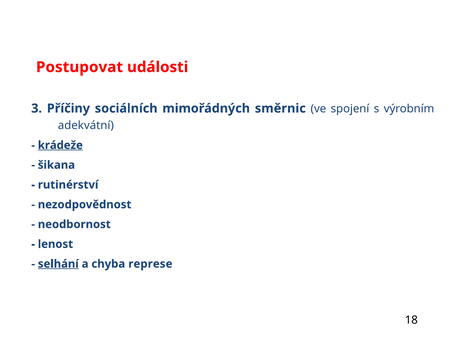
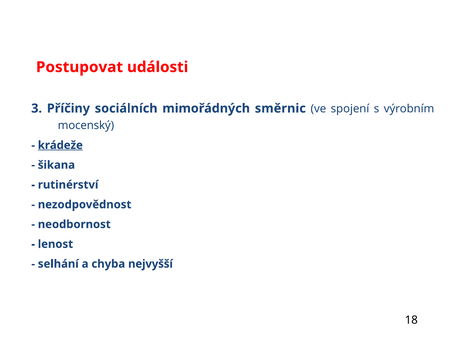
adekvátní: adekvátní -> mocenský
selhání underline: present -> none
represe: represe -> nejvyšší
